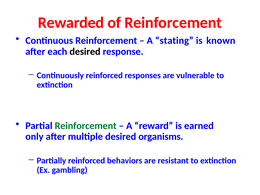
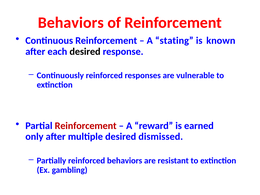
Rewarded at (71, 23): Rewarded -> Behaviors
Reinforcement at (86, 126) colour: green -> red
organisms: organisms -> dismissed
